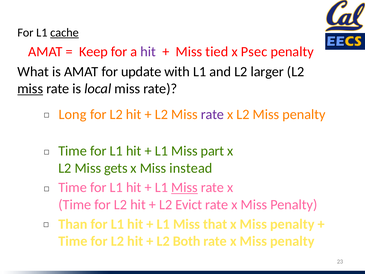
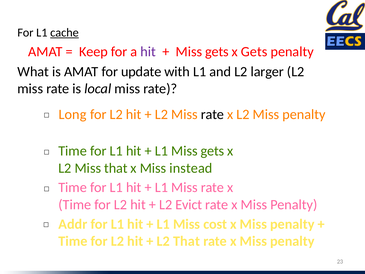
tied at (217, 52): tied -> gets
x Psec: Psec -> Gets
miss at (30, 89) underline: present -> none
rate at (212, 114) colour: purple -> black
L1 Miss part: part -> gets
Miss gets: gets -> that
Miss at (184, 187) underline: present -> none
Than: Than -> Addr
that: that -> cost
L2 Both: Both -> That
